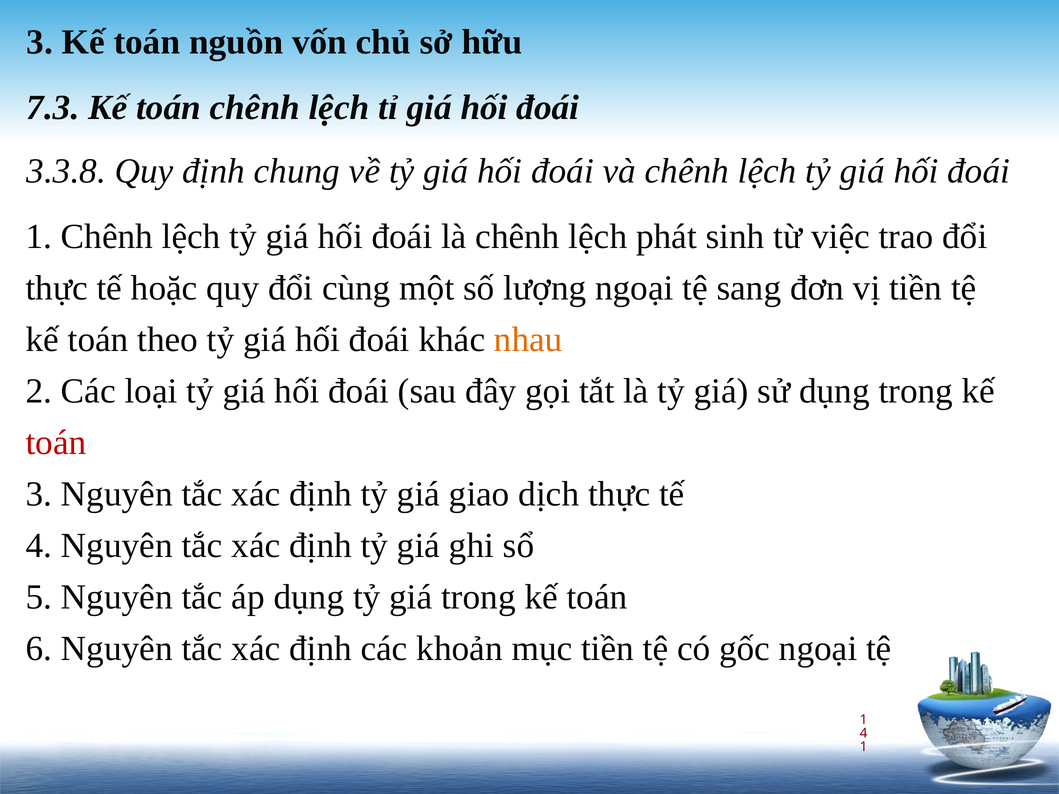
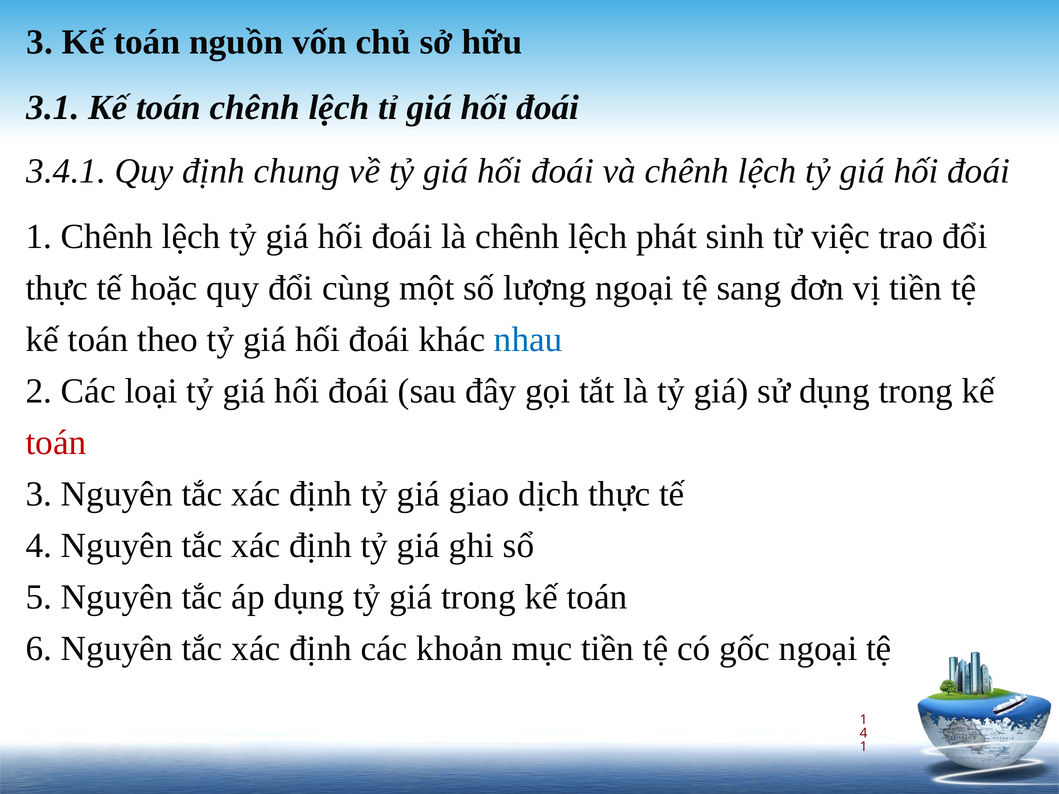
7.3: 7.3 -> 3.1
3.3.8: 3.3.8 -> 3.4.1
nhau colour: orange -> blue
